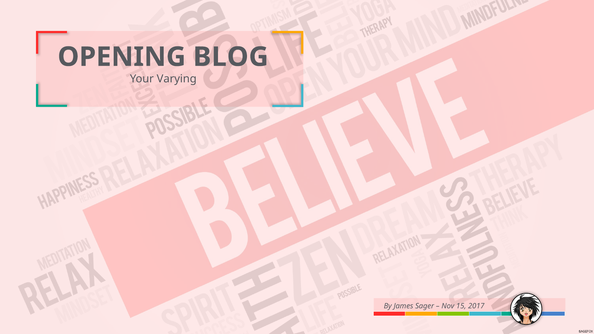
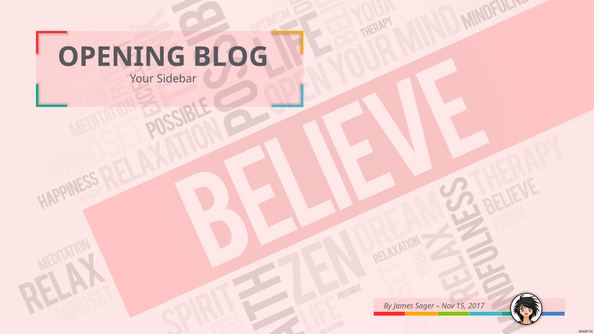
Varying: Varying -> Sidebar
